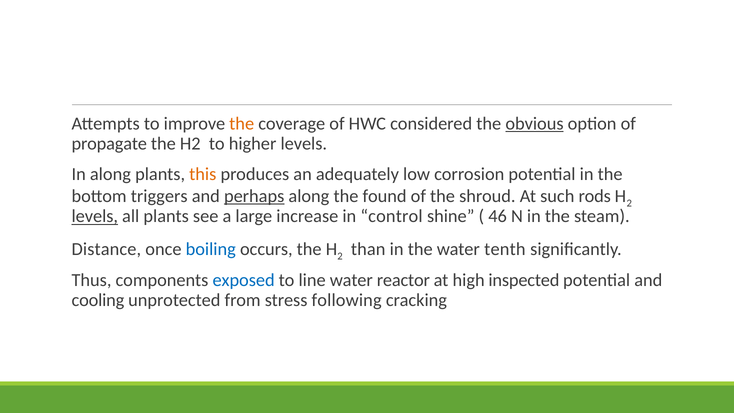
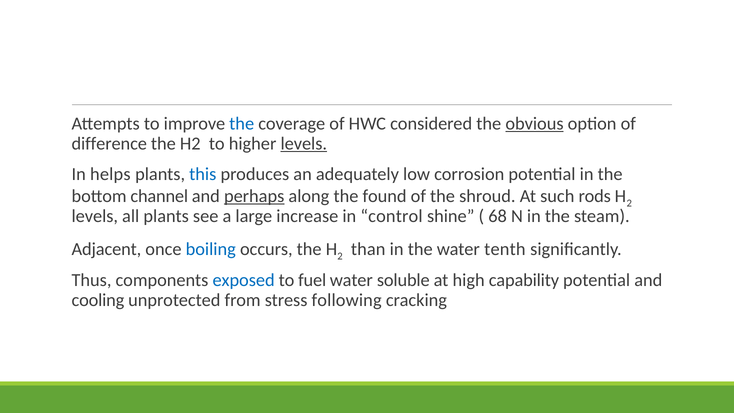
the at (242, 124) colour: orange -> blue
propagate: propagate -> difference
levels at (304, 143) underline: none -> present
In along: along -> helps
this colour: orange -> blue
triggers: triggers -> channel
levels at (95, 216) underline: present -> none
46: 46 -> 68
Distance: Distance -> Adjacent
line: line -> fuel
reactor: reactor -> soluble
inspected: inspected -> capability
